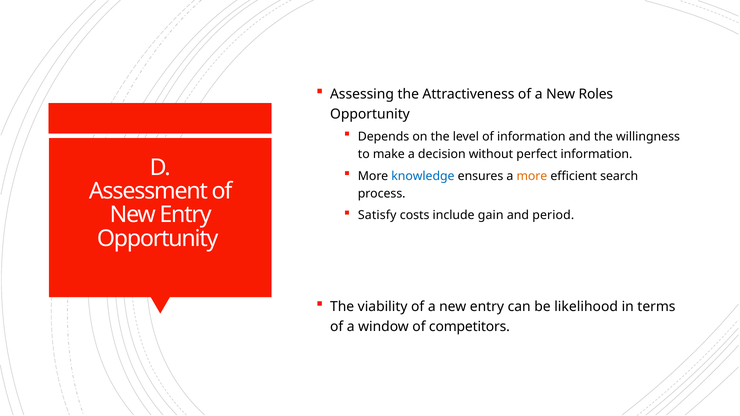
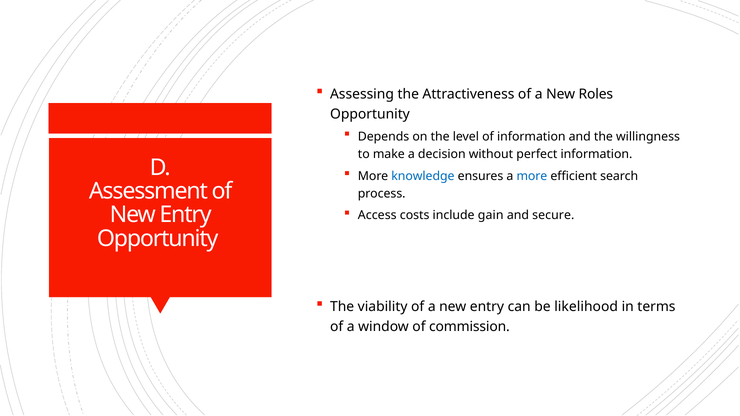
more at (532, 176) colour: orange -> blue
Satisfy: Satisfy -> Access
period: period -> secure
competitors: competitors -> commission
